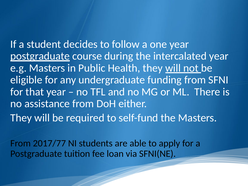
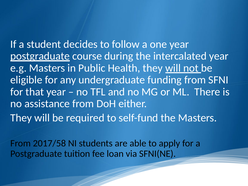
2017/77: 2017/77 -> 2017/58
